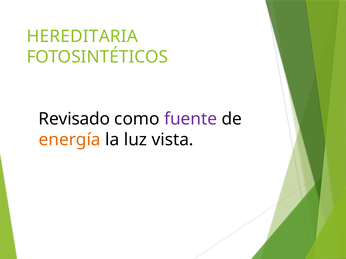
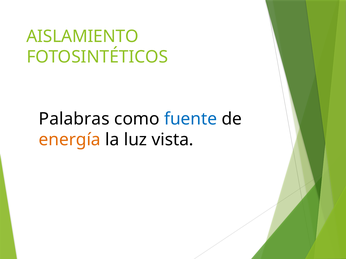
HEREDITARIA: HEREDITARIA -> AISLAMIENTO
Revisado: Revisado -> Palabras
fuente colour: purple -> blue
